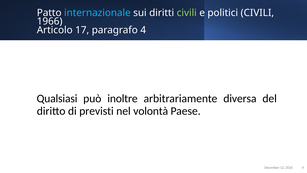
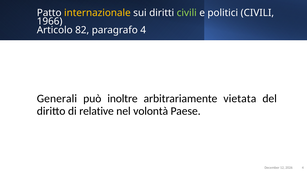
internazionale colour: light blue -> yellow
17: 17 -> 82
Qualsiasi: Qualsiasi -> Generali
diversa: diversa -> vietata
previsti: previsti -> relative
